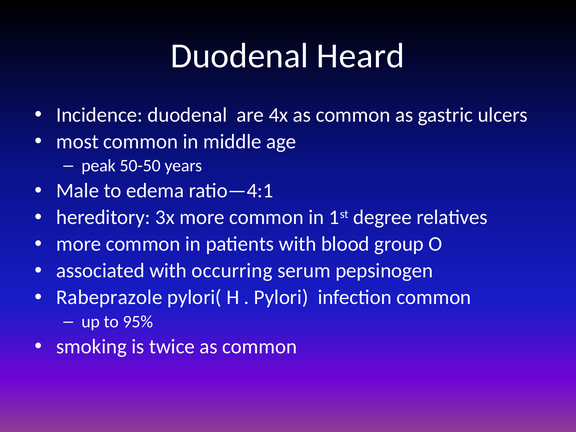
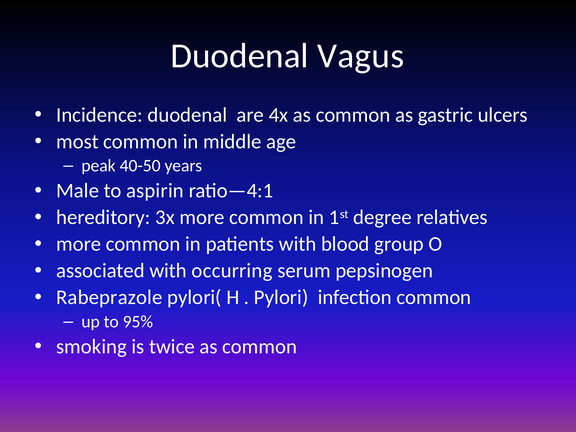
Heard: Heard -> Vagus
50-50: 50-50 -> 40-50
edema: edema -> aspirin
